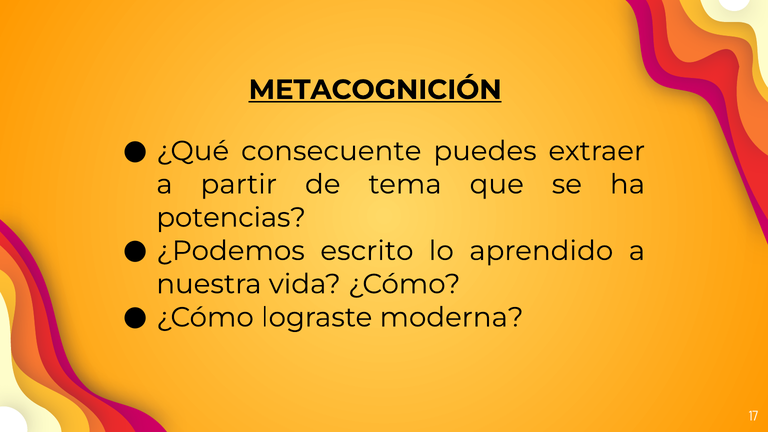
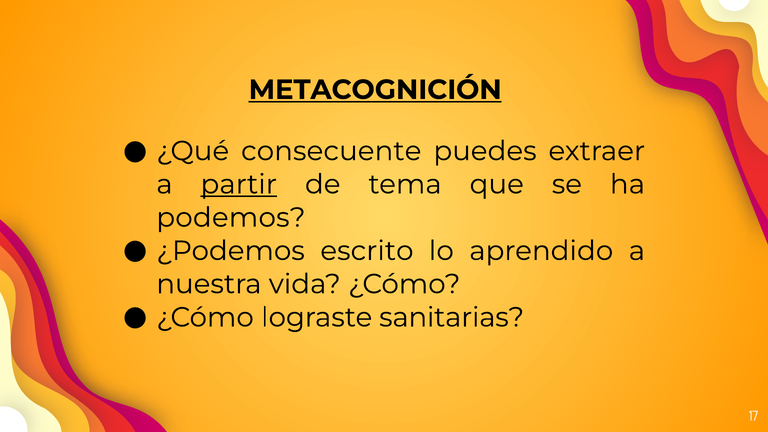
partir underline: none -> present
potencias: potencias -> podemos
moderna: moderna -> sanitarias
